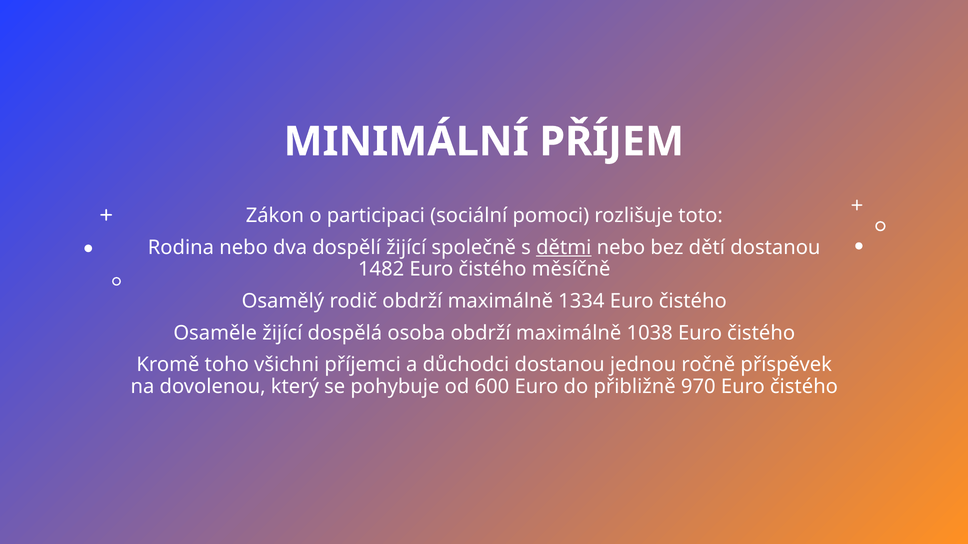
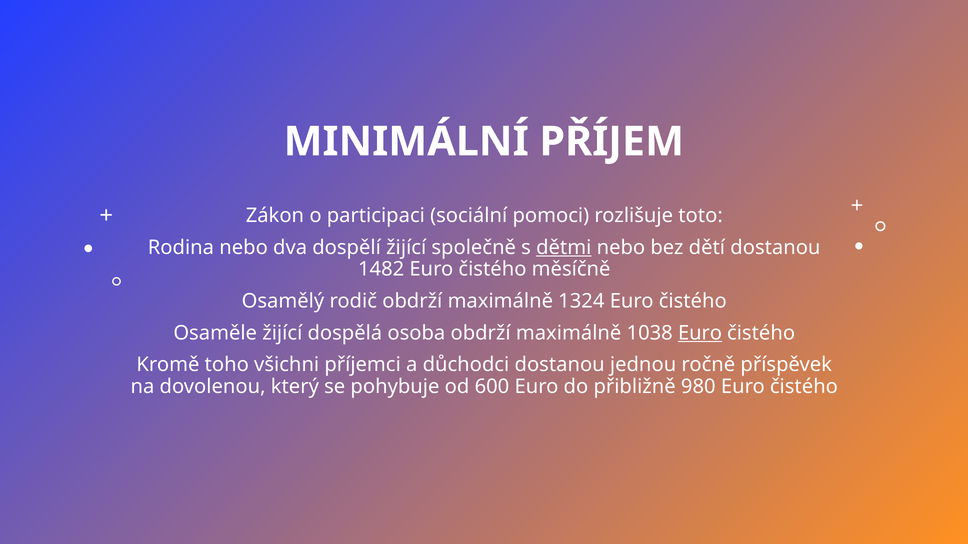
1334: 1334 -> 1324
Euro at (700, 333) underline: none -> present
970: 970 -> 980
